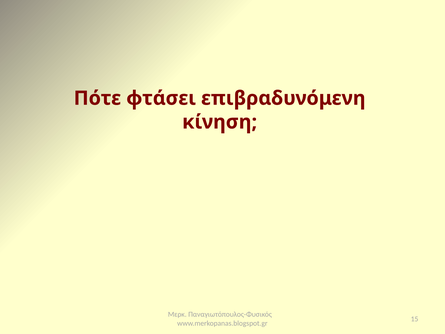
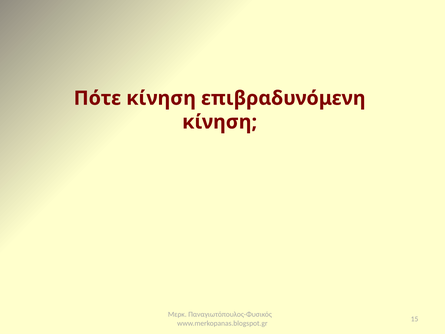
Πότε φτάσει: φτάσει -> κίνηση
